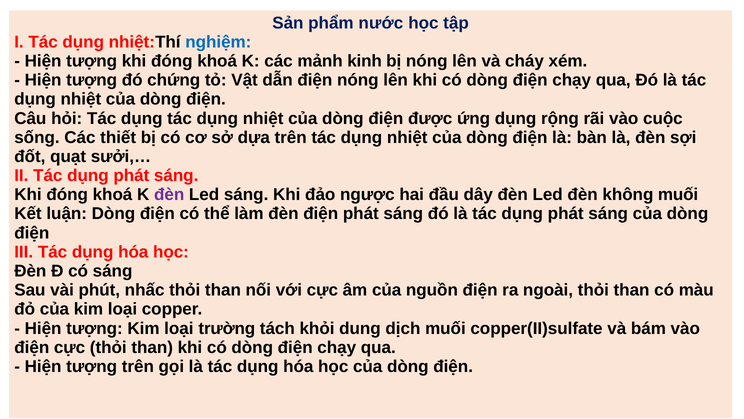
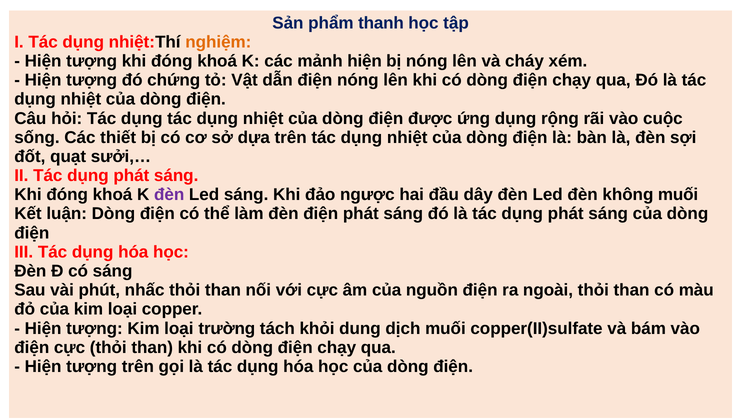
nước: nước -> thanh
nghiệm colour: blue -> orange
mảnh kinh: kinh -> hiện
